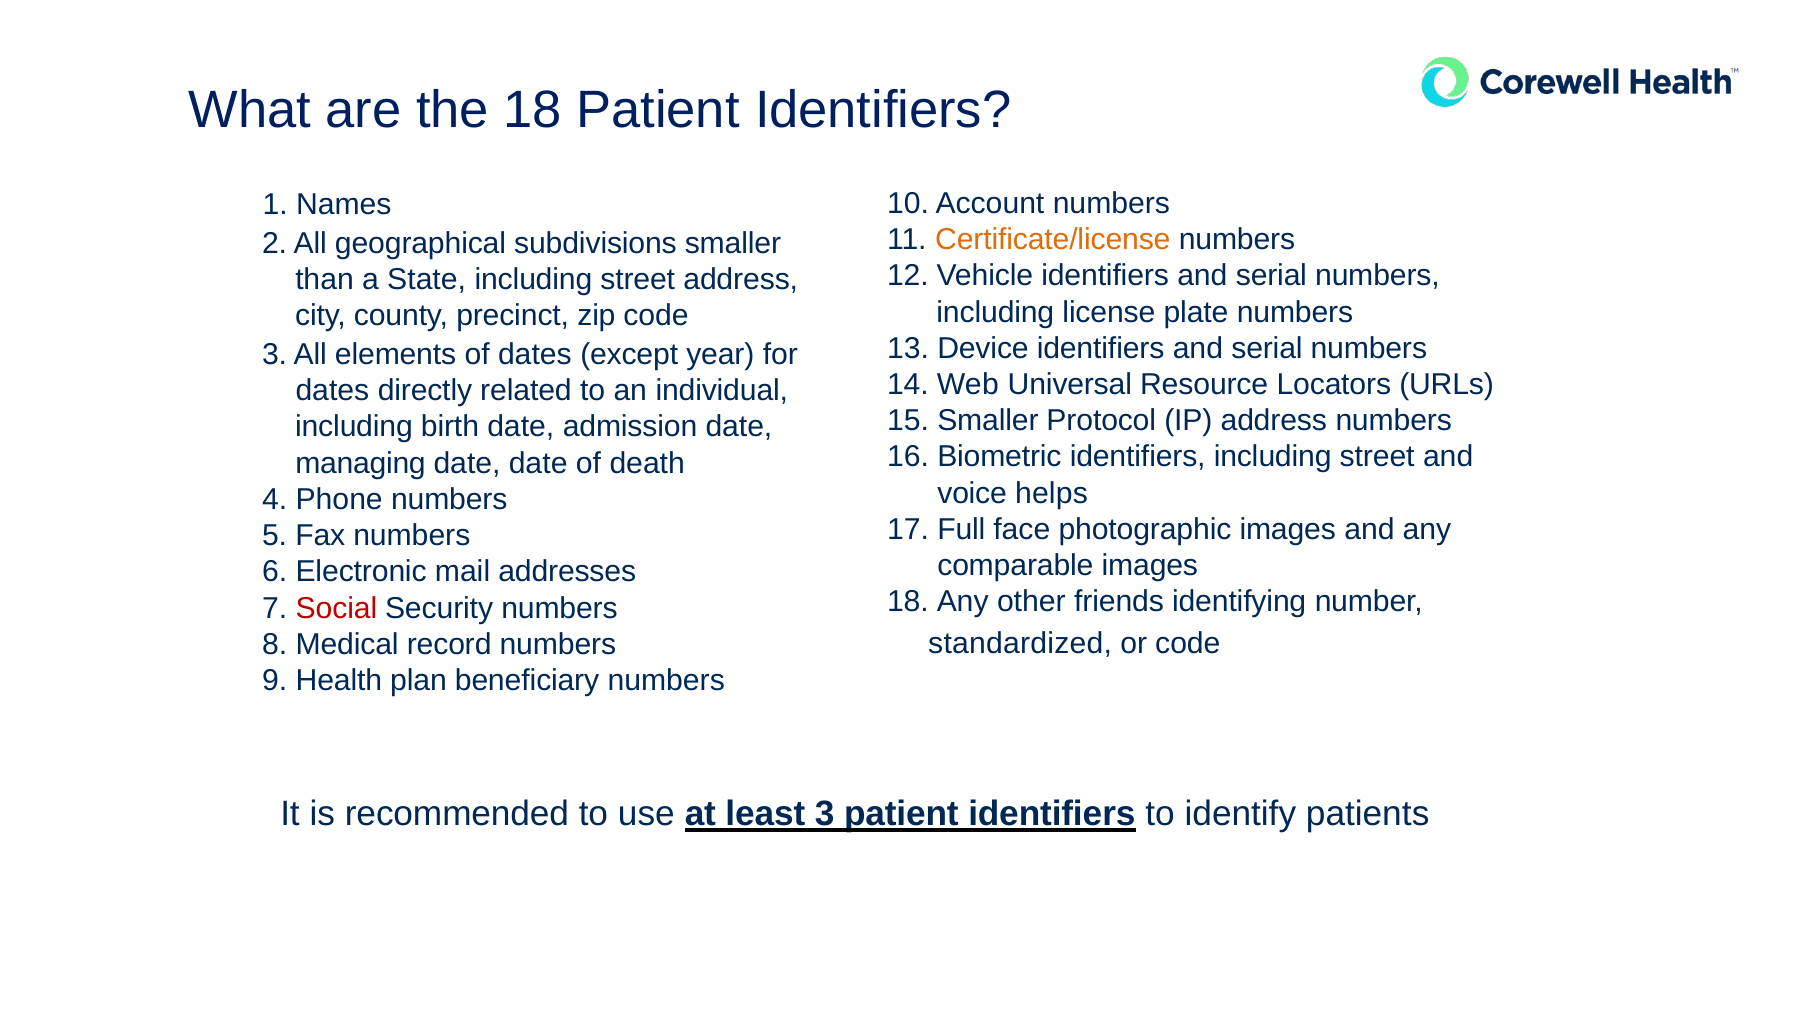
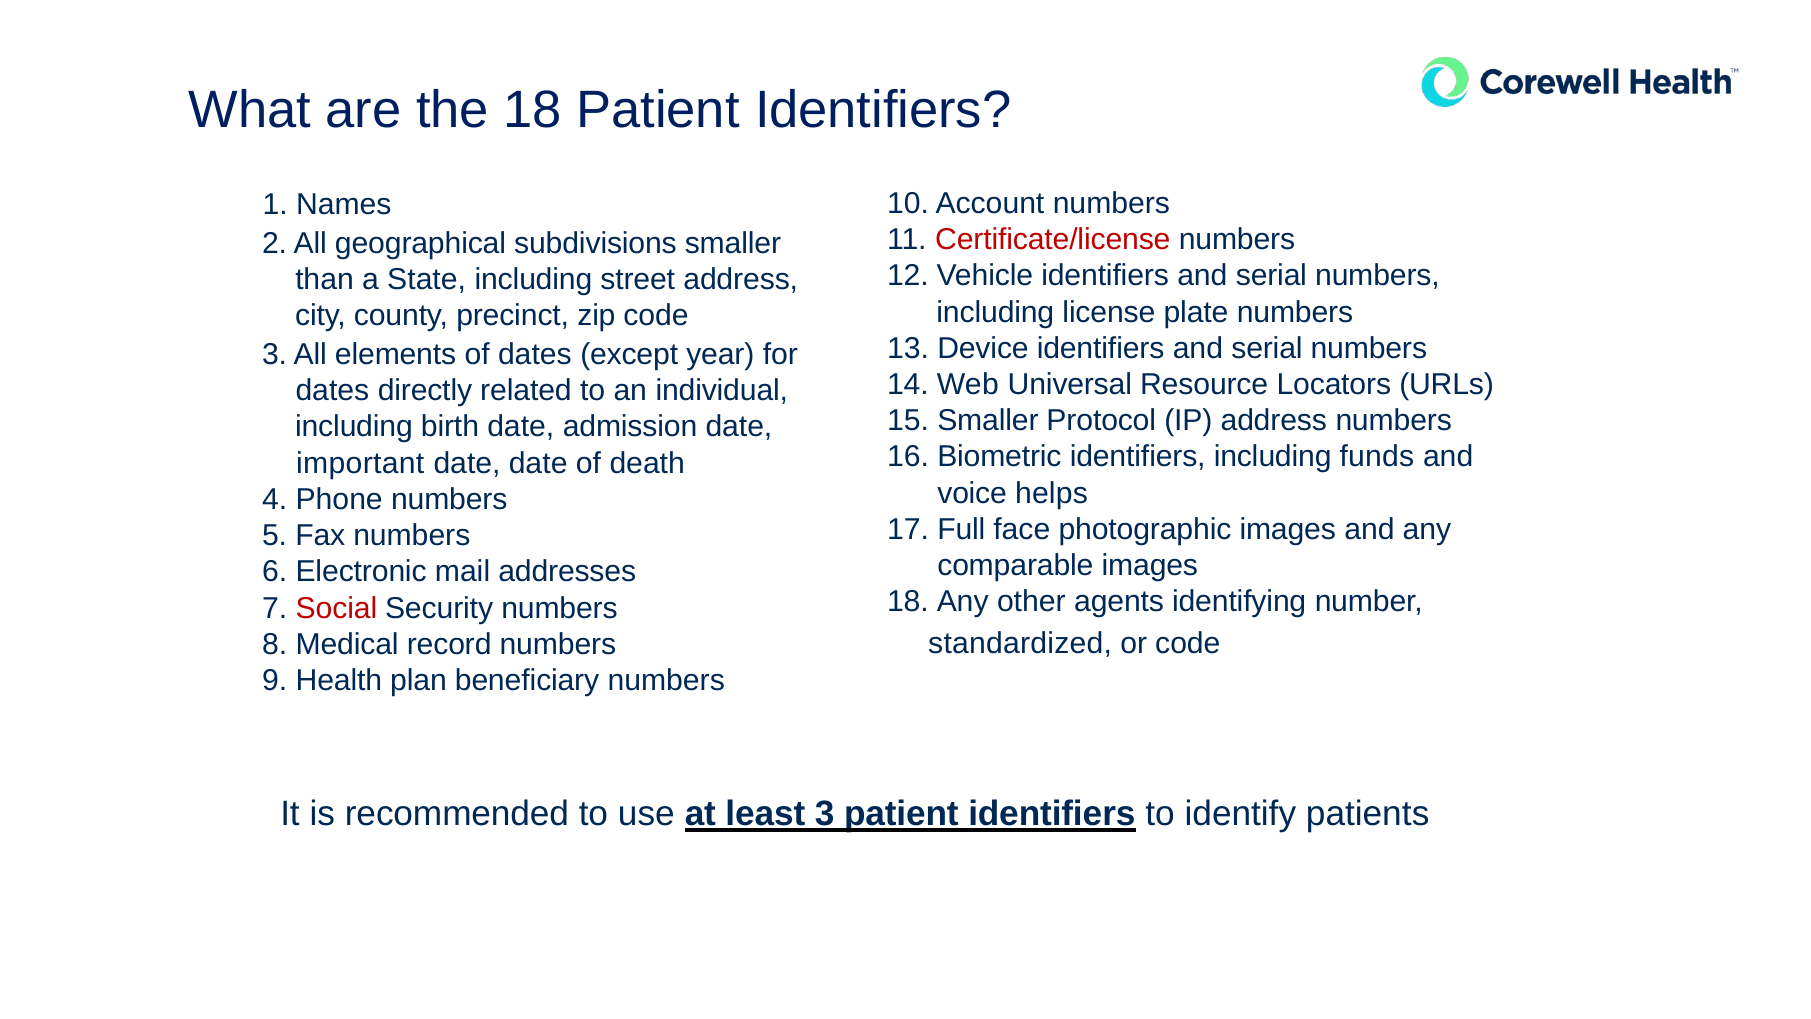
Certificate/license colour: orange -> red
identifiers including street: street -> funds
managing: managing -> important
friends: friends -> agents
